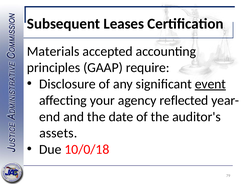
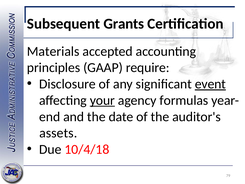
Leases: Leases -> Grants
your underline: none -> present
reflected: reflected -> formulas
10/0/18: 10/0/18 -> 10/4/18
